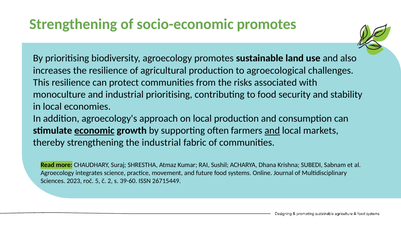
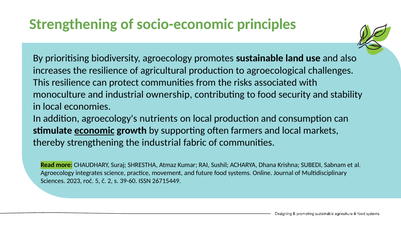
socio-economic promotes: promotes -> principles
industrial prioritising: prioritising -> ownership
approach: approach -> nutrients
and at (272, 130) underline: present -> none
